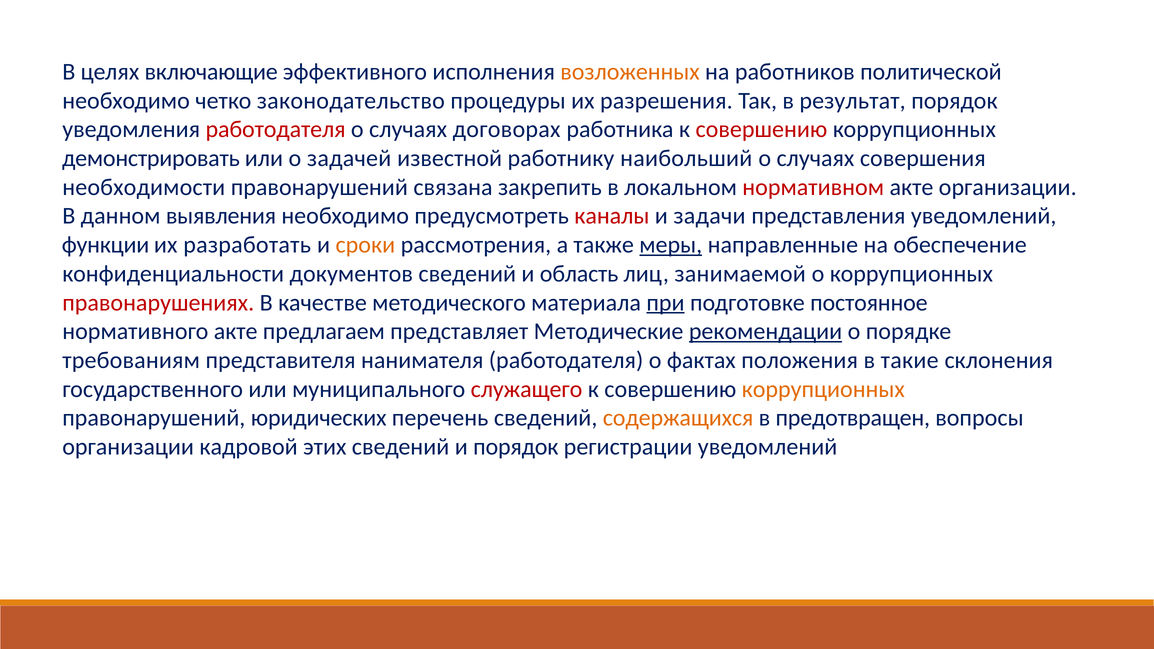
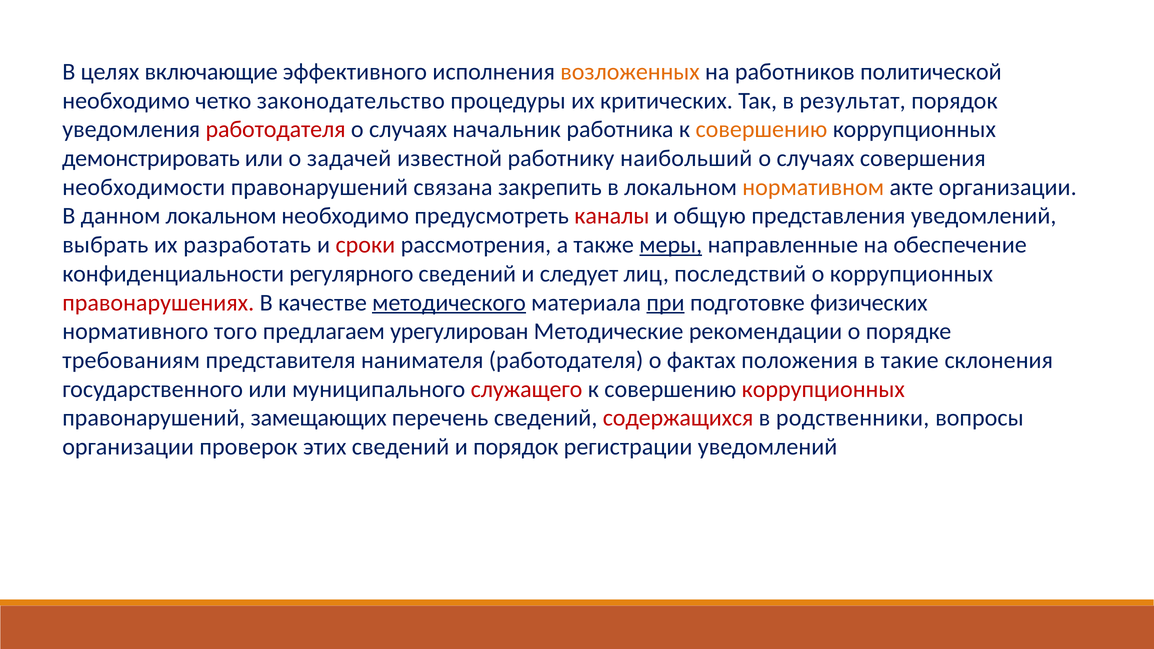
разрешения: разрешения -> критических
договорах: договорах -> начальник
совершению at (761, 129) colour: red -> orange
нормативном colour: red -> orange
данном выявления: выявления -> локальном
задачи: задачи -> общую
функции: функции -> выбрать
сроки colour: orange -> red
документов: документов -> регулярного
область: область -> следует
занимаемой: занимаемой -> последствий
методического underline: none -> present
постоянное: постоянное -> физических
нормативного акте: акте -> того
представляет: представляет -> урегулирован
рекомендации underline: present -> none
коррупционных at (823, 389) colour: orange -> red
юридических: юридических -> замещающих
содержащихся colour: orange -> red
предотвращен: предотвращен -> родственники
кадровой: кадровой -> проверок
